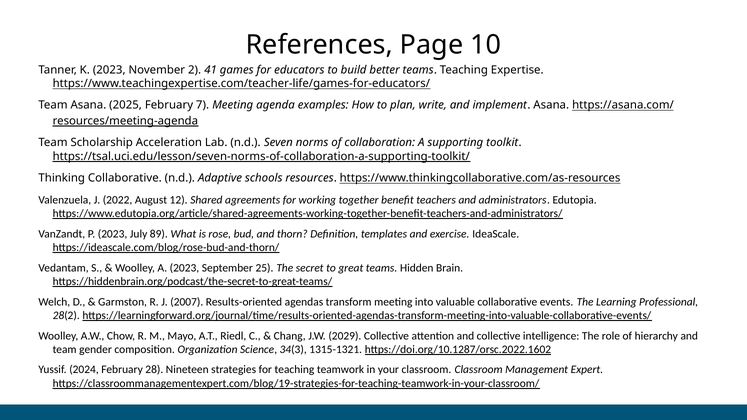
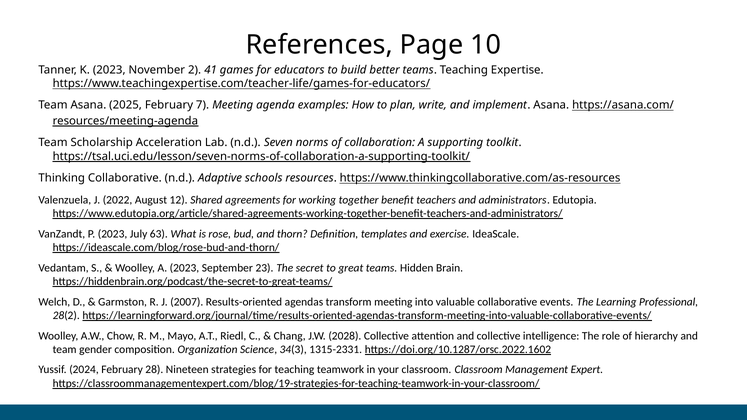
89: 89 -> 63
25: 25 -> 23
2029: 2029 -> 2028
1315-1321: 1315-1321 -> 1315-2331
